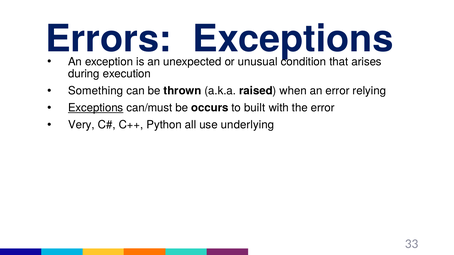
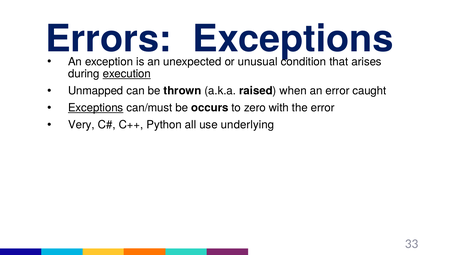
execution underline: none -> present
Something: Something -> Unmapped
relying: relying -> caught
built: built -> zero
